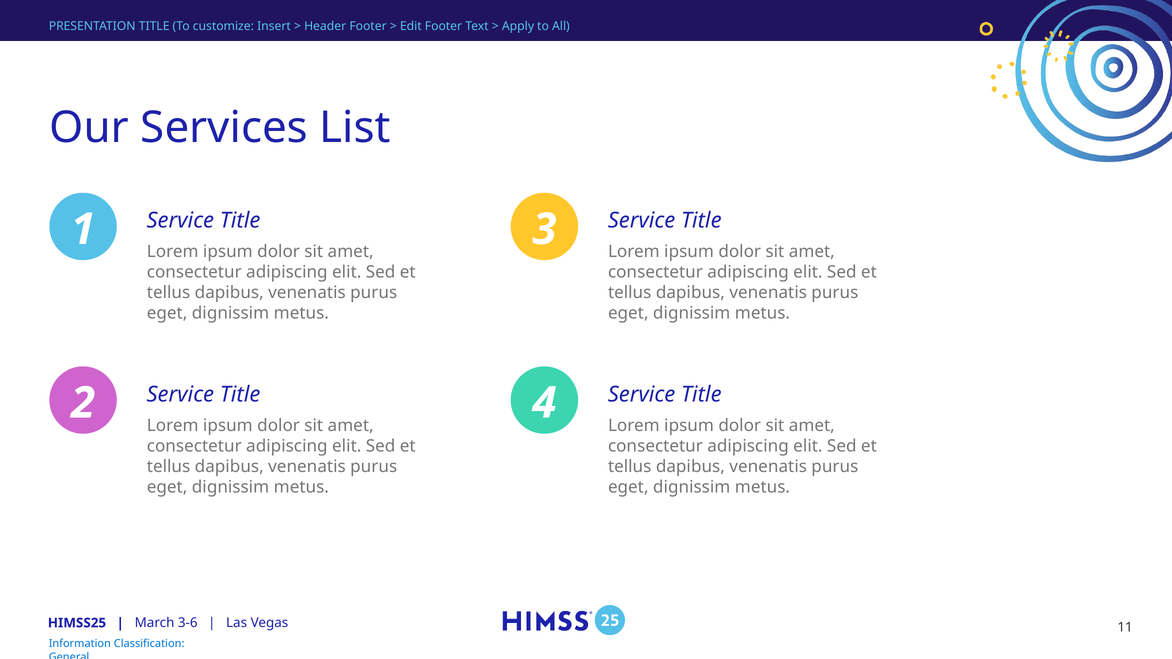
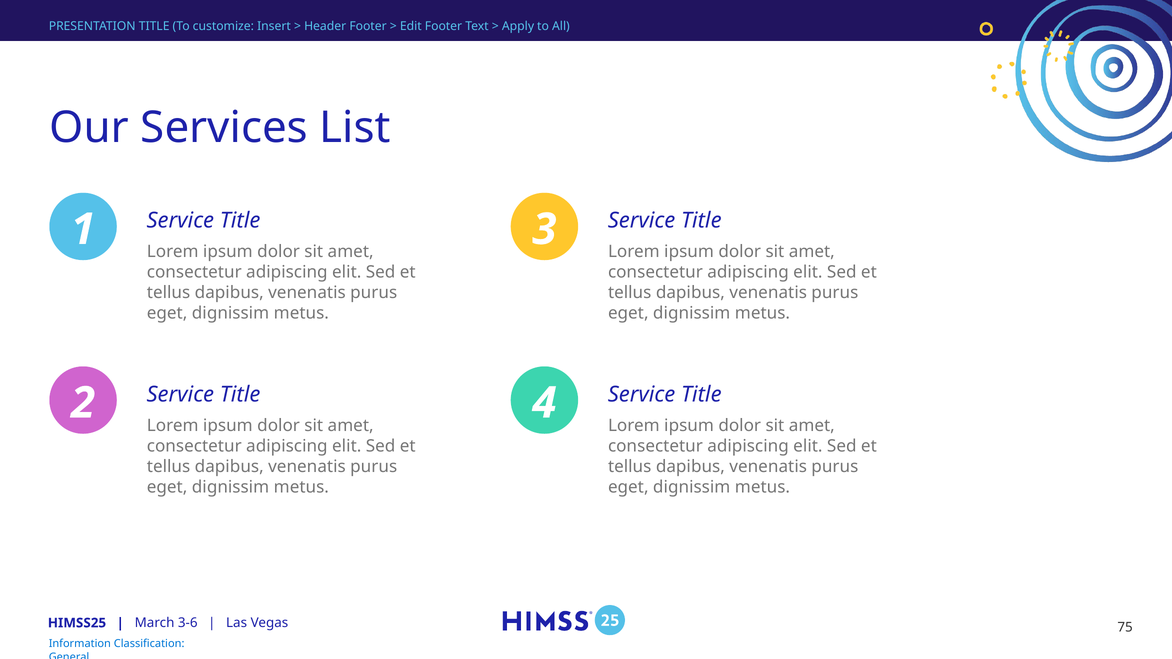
11: 11 -> 75
